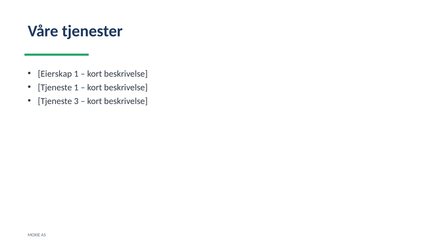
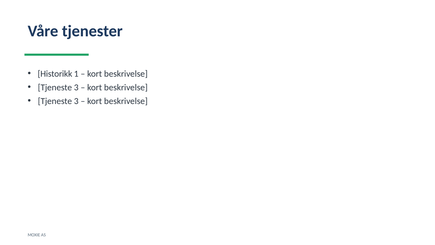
Eierskap: Eierskap -> Historikk
1 at (76, 87): 1 -> 3
